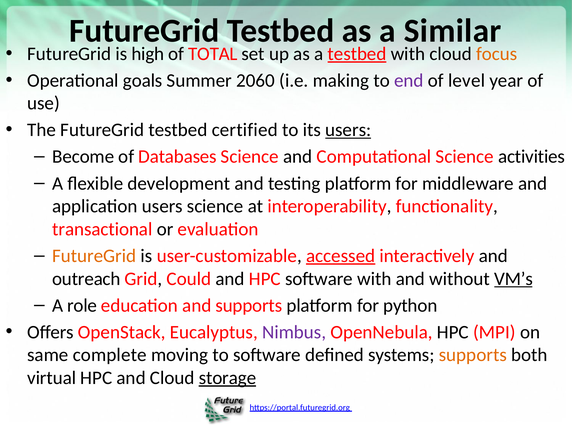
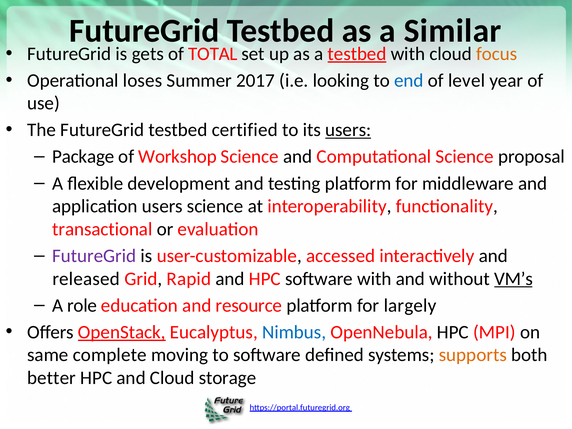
high: high -> gets
goals: goals -> loses
2060: 2060 -> 2017
making: making -> looking
end colour: purple -> blue
Become: Become -> Package
Databases: Databases -> Workshop
activities: activities -> proposal
FutureGrid at (94, 256) colour: orange -> purple
accessed underline: present -> none
outreach: outreach -> released
Could: Could -> Rapid
and supports: supports -> resource
python: python -> largely
OpenStack underline: none -> present
Nimbus colour: purple -> blue
virtual: virtual -> better
storage underline: present -> none
